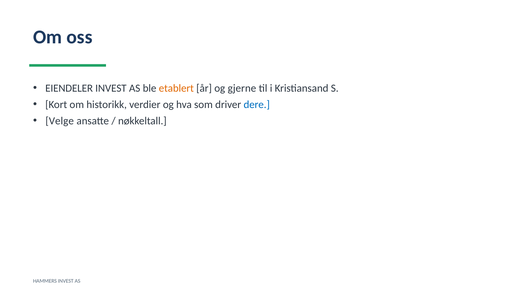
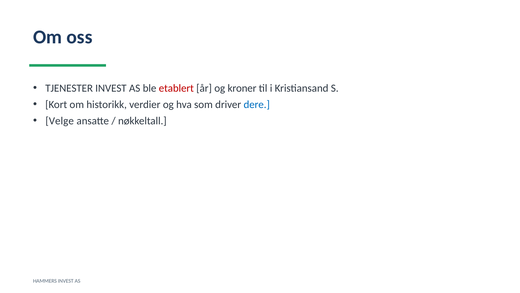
EIENDELER: EIENDELER -> TJENESTER
etablert colour: orange -> red
gjerne: gjerne -> kroner
